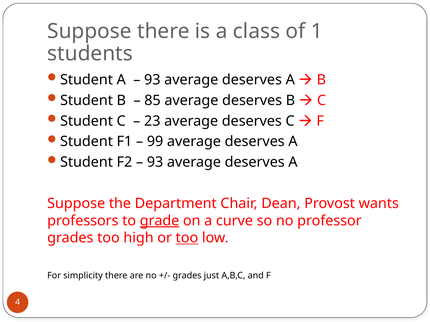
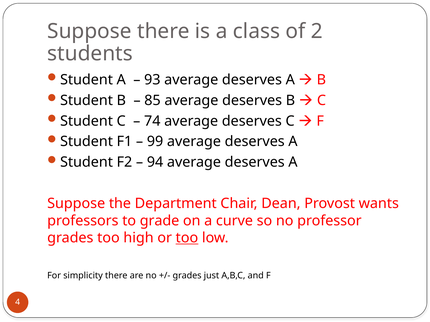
1: 1 -> 2
23: 23 -> 74
93 at (155, 162): 93 -> 94
grade underline: present -> none
